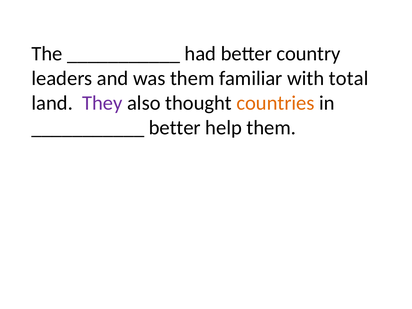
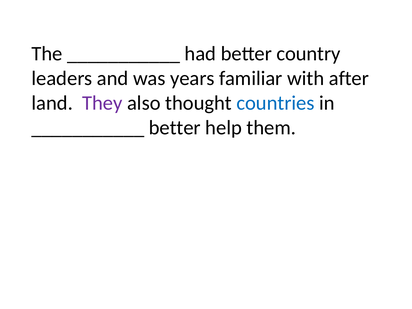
was them: them -> years
total: total -> after
countries colour: orange -> blue
